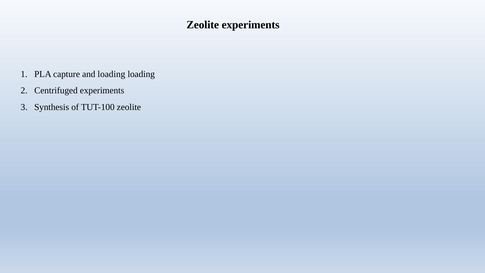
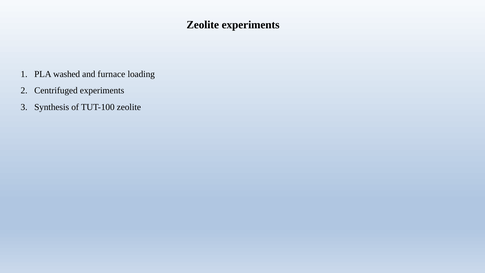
capture: capture -> washed
and loading: loading -> furnace
